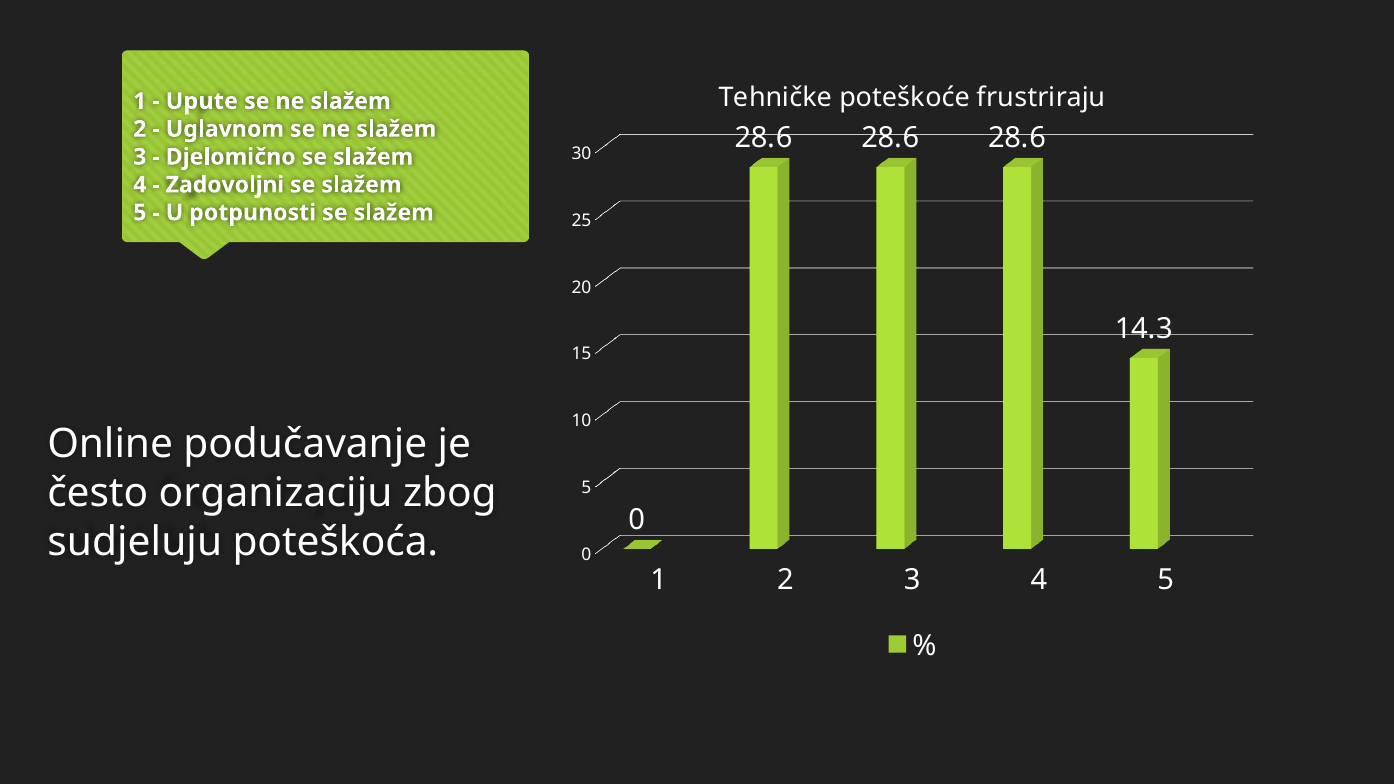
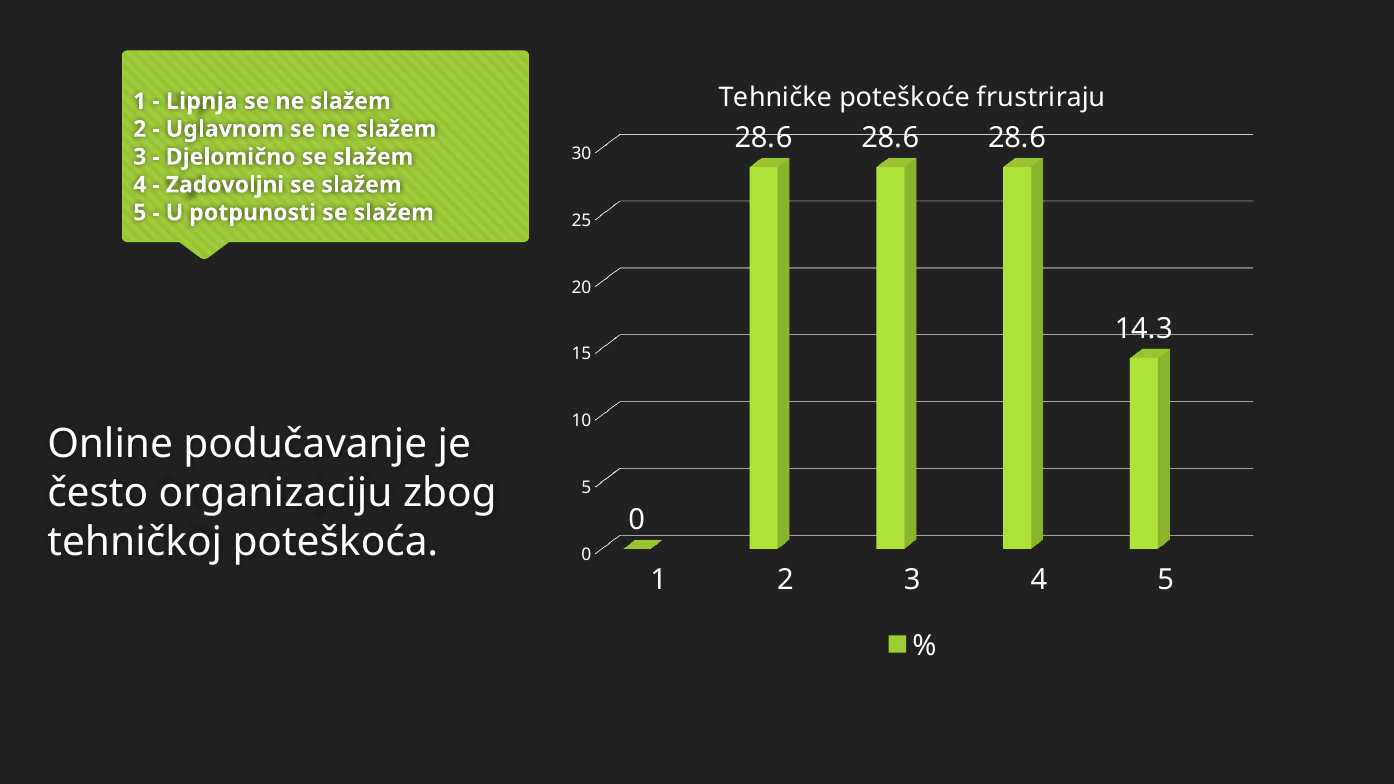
Upute: Upute -> Lipnja
sudjeluju: sudjeluju -> tehničkoj
